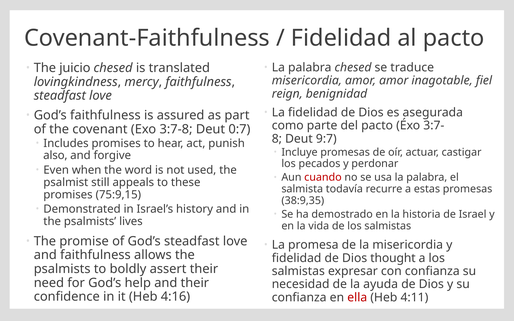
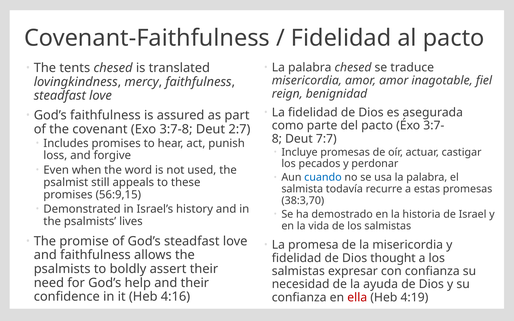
juicio: juicio -> tents
0:7: 0:7 -> 2:7
9:7: 9:7 -> 7:7
also: also -> loss
cuando colour: red -> blue
75:9,15: 75:9,15 -> 56:9,15
38:9,35: 38:9,35 -> 38:3,70
4:11: 4:11 -> 4:19
